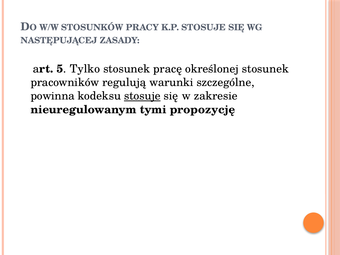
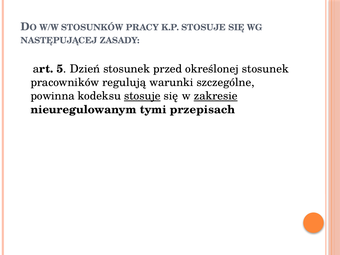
Tylko: Tylko -> Dzień
pracę: pracę -> przed
zakresie underline: none -> present
propozycję: propozycję -> przepisach
